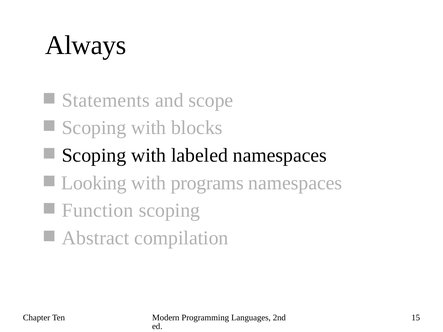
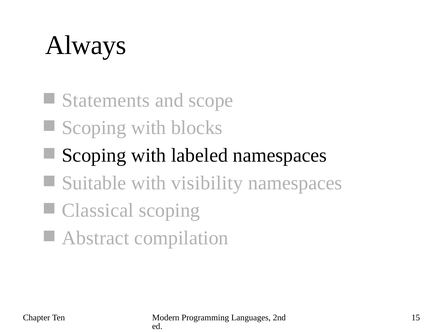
Looking: Looking -> Suitable
programs: programs -> visibility
Function: Function -> Classical
